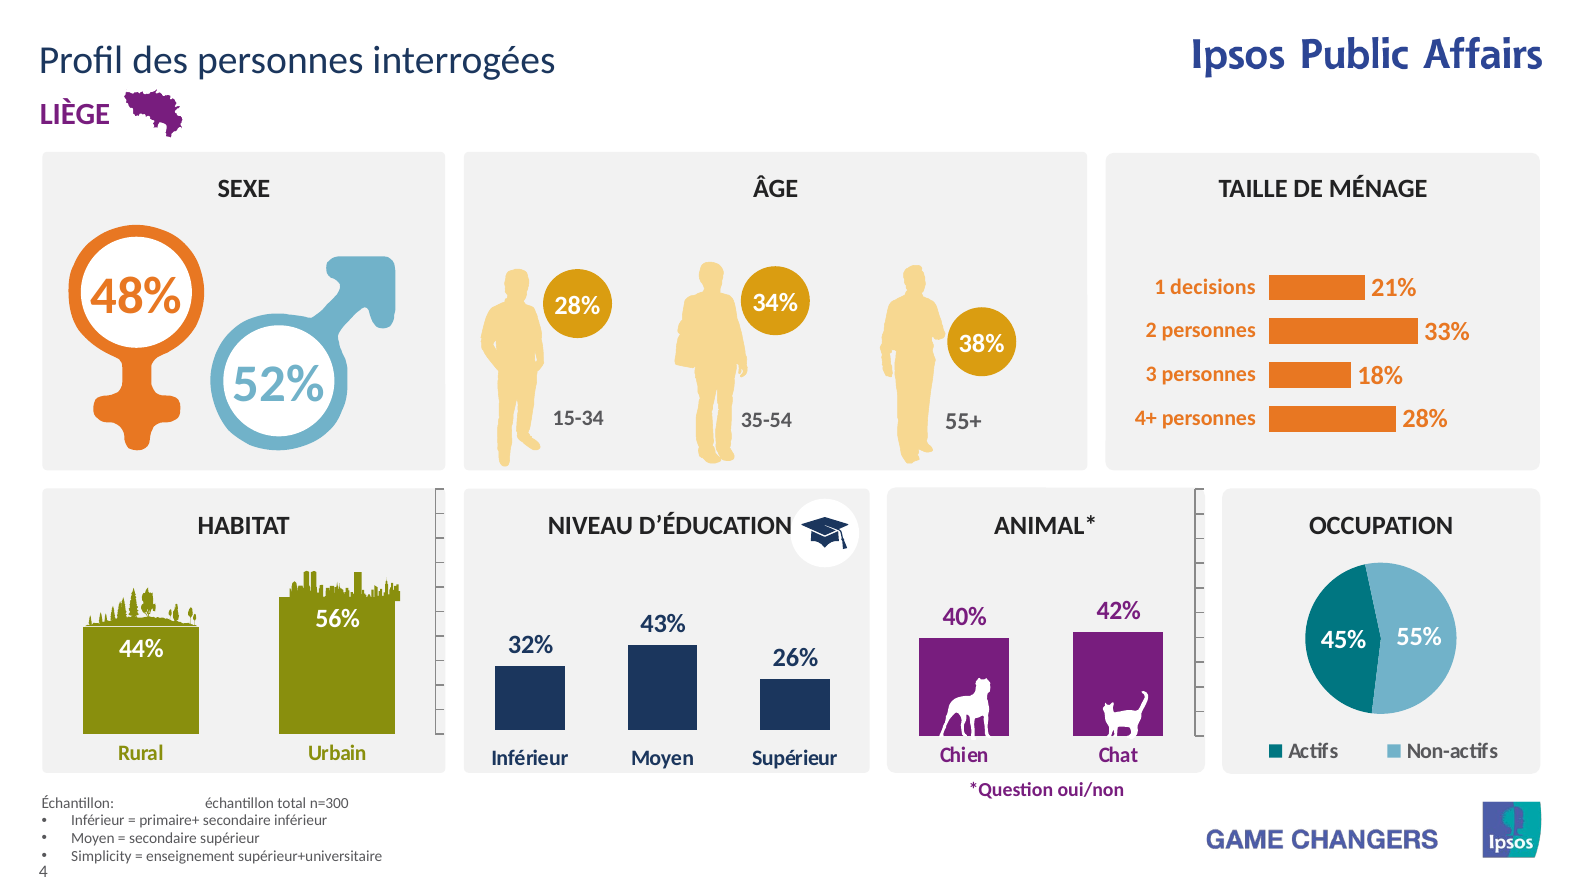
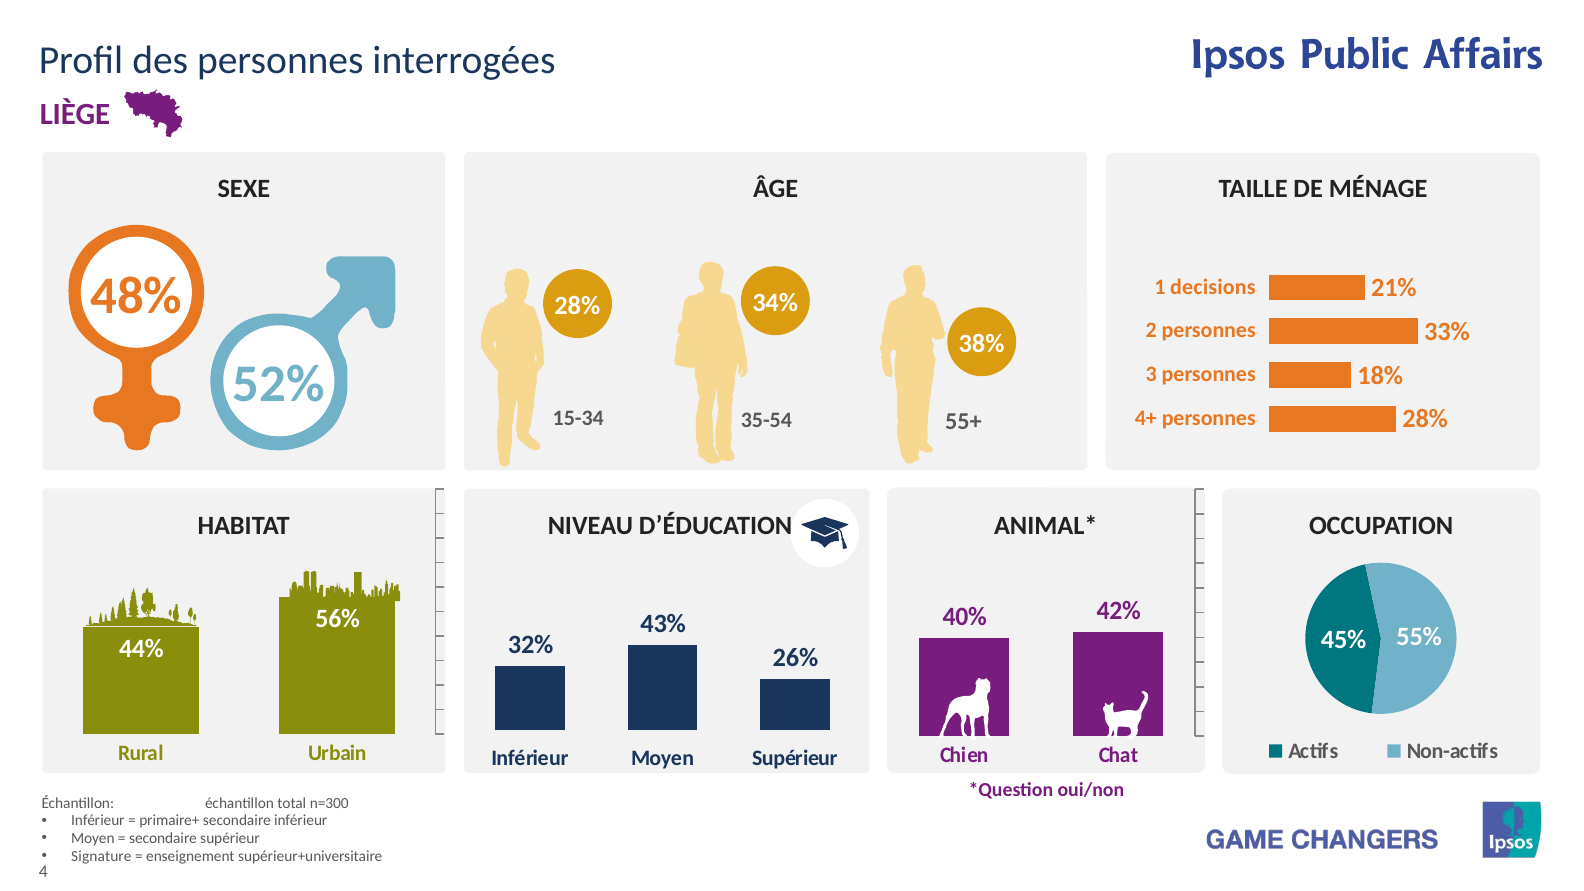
Simplicity: Simplicity -> Signature
